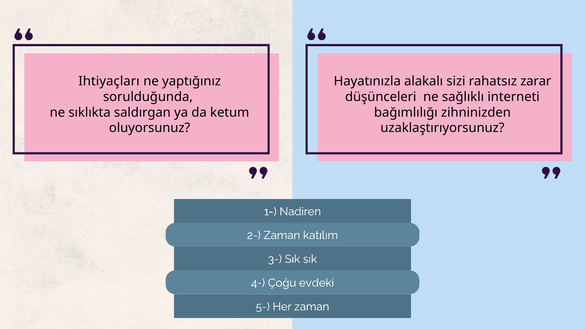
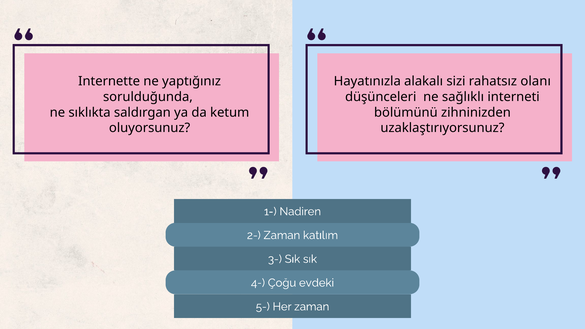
Ihtiyaçları: Ihtiyaçları -> Internette
zarar: zarar -> olanı
bağımlılığı: bağımlılığı -> bölümünü
